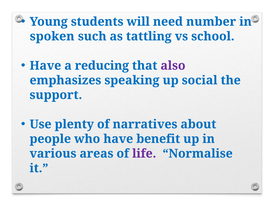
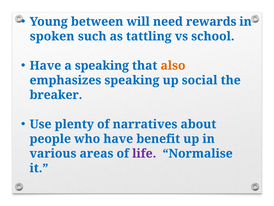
students: students -> between
number: number -> rewards
a reducing: reducing -> speaking
also colour: purple -> orange
support: support -> breaker
